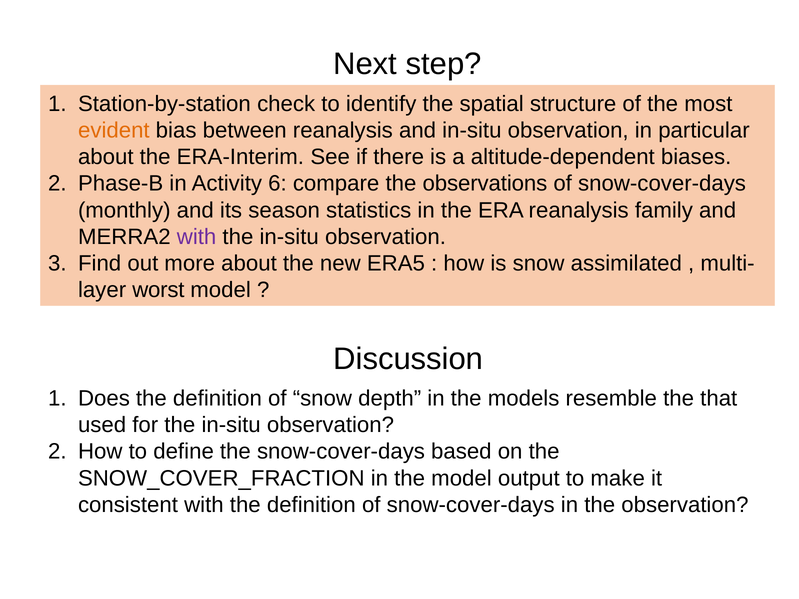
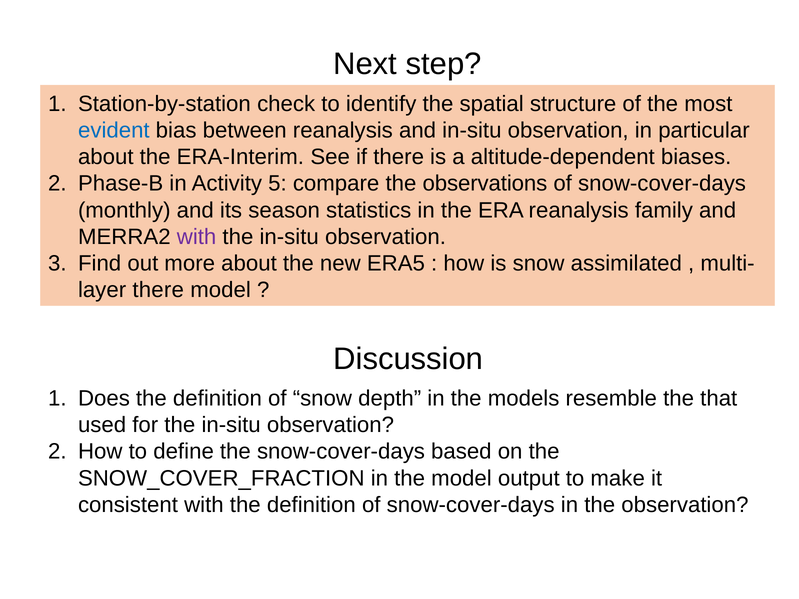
evident colour: orange -> blue
6: 6 -> 5
worst at (158, 290): worst -> there
